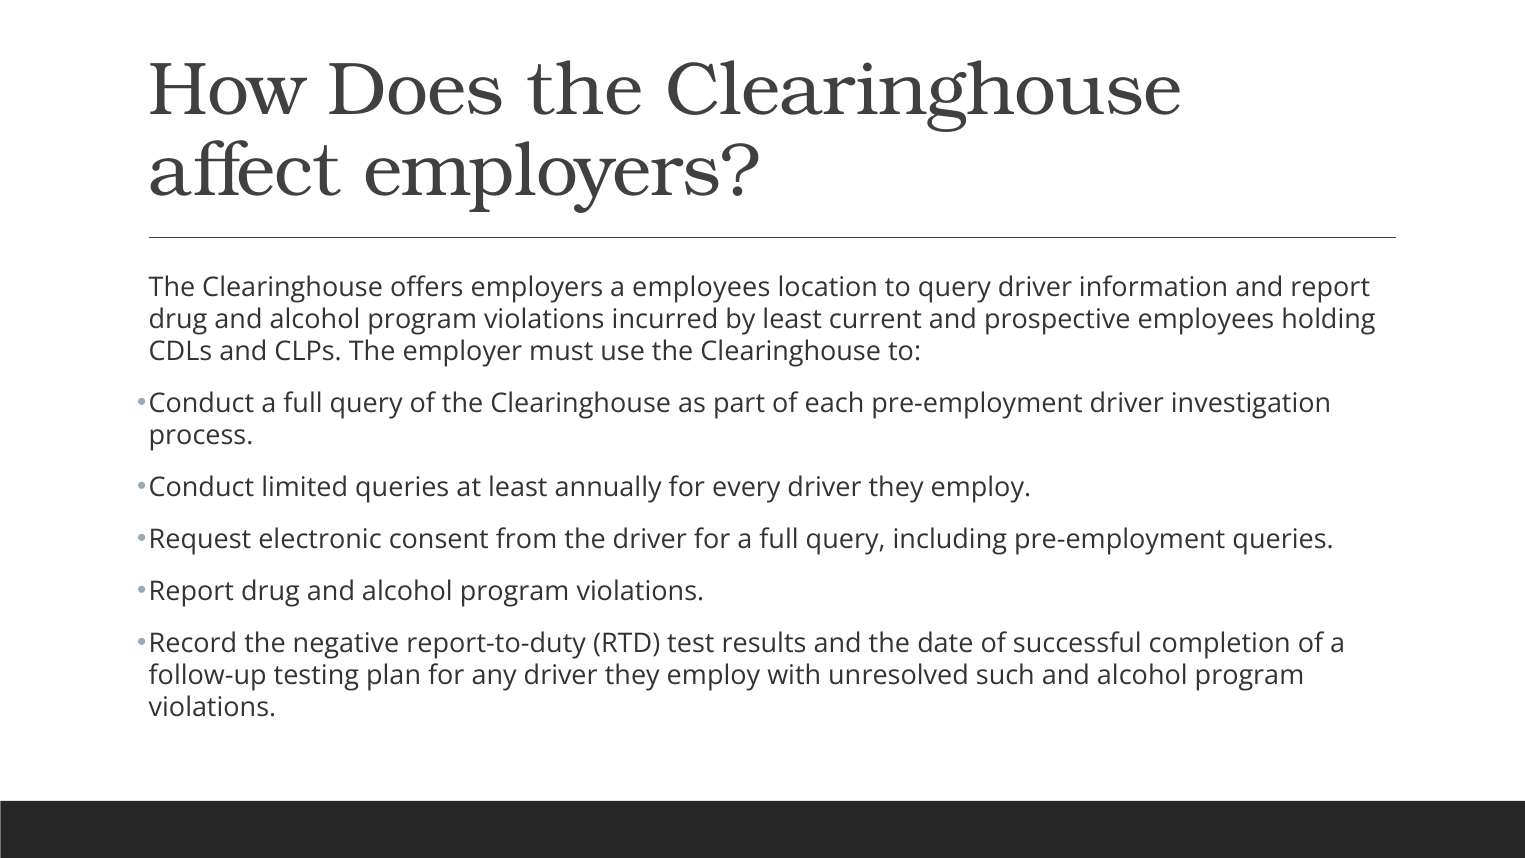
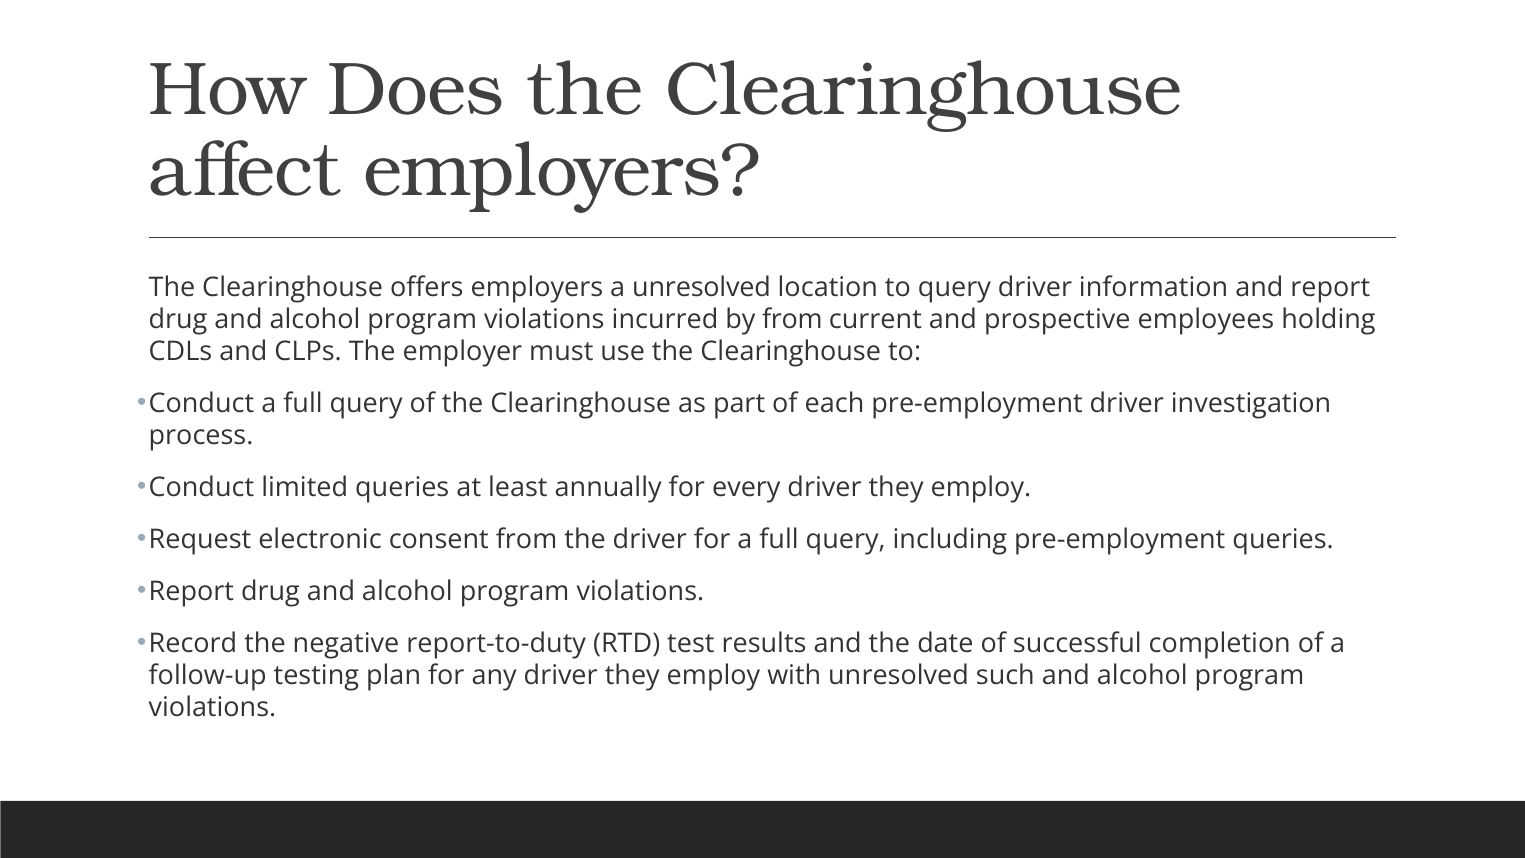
a employees: employees -> unresolved
by least: least -> from
